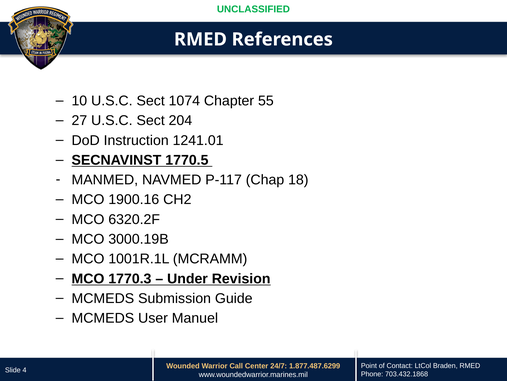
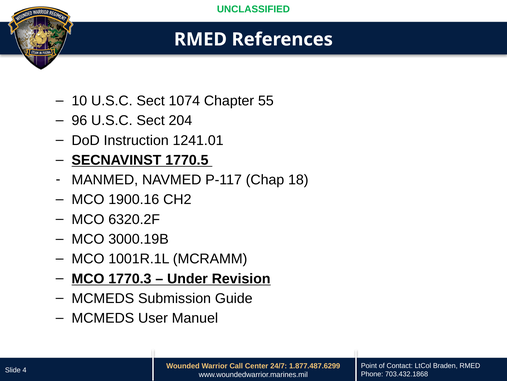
27: 27 -> 96
